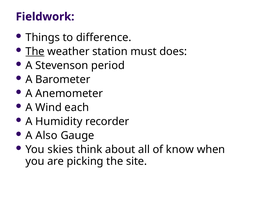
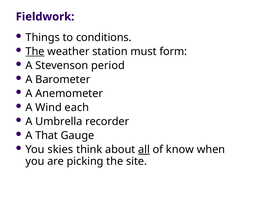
difference: difference -> conditions
does: does -> form
Humidity: Humidity -> Umbrella
Also: Also -> That
all underline: none -> present
